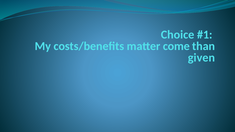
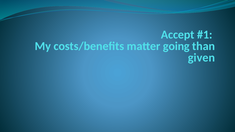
Choice: Choice -> Accept
come: come -> going
